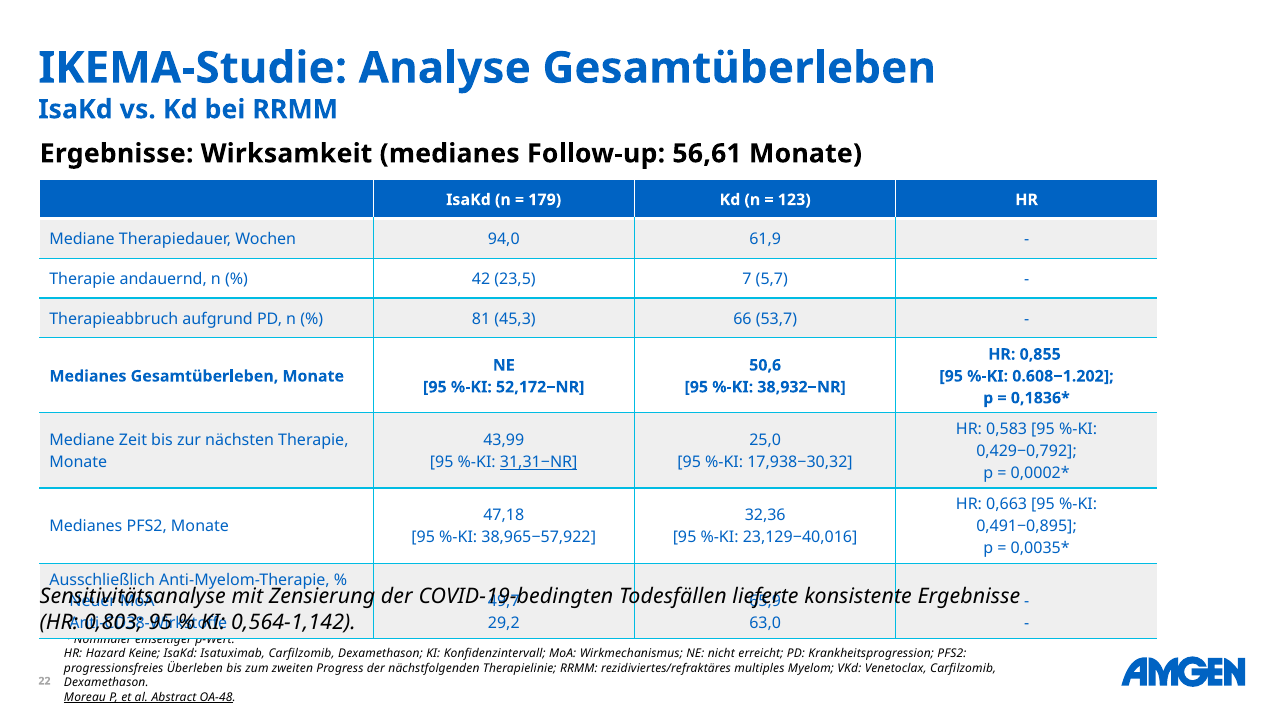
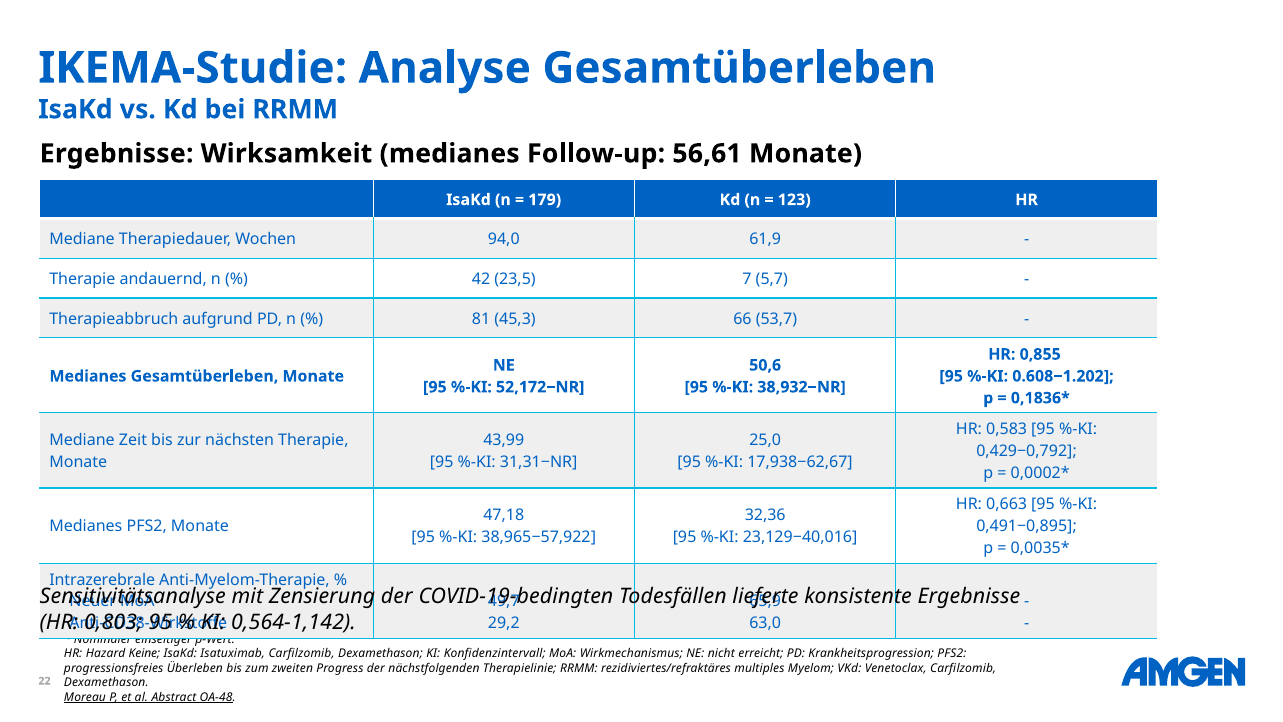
31,31−NR underline: present -> none
17,938−30,32: 17,938−30,32 -> 17,938−62,67
Ausschließlich: Ausschließlich -> Intrazerebrale
